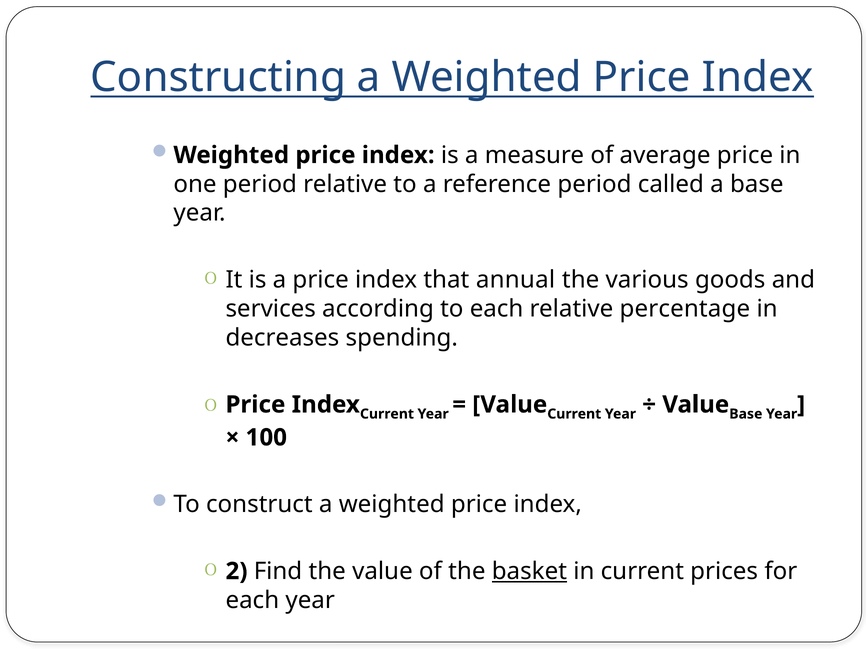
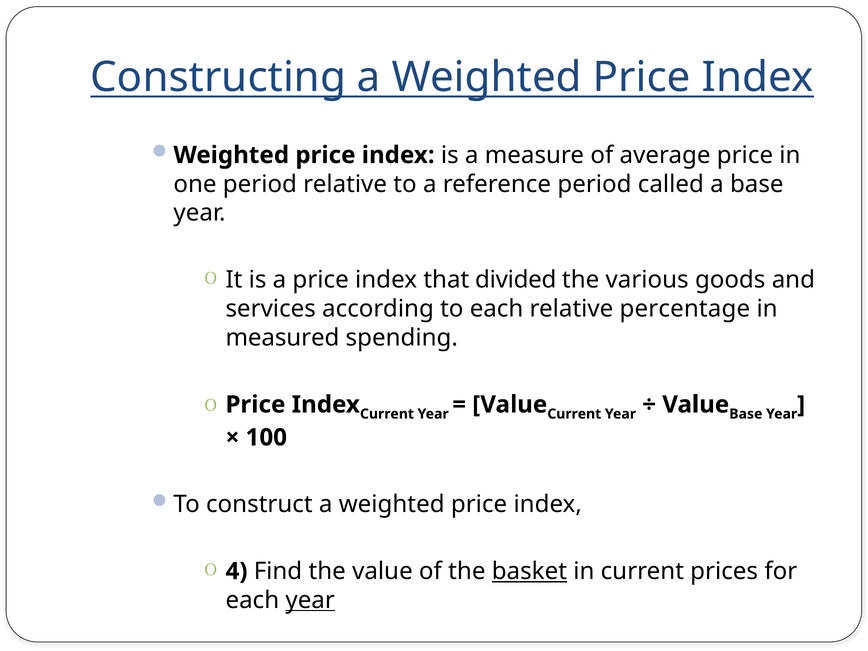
annual: annual -> divided
decreases: decreases -> measured
2 at (237, 571): 2 -> 4
year at (310, 600) underline: none -> present
